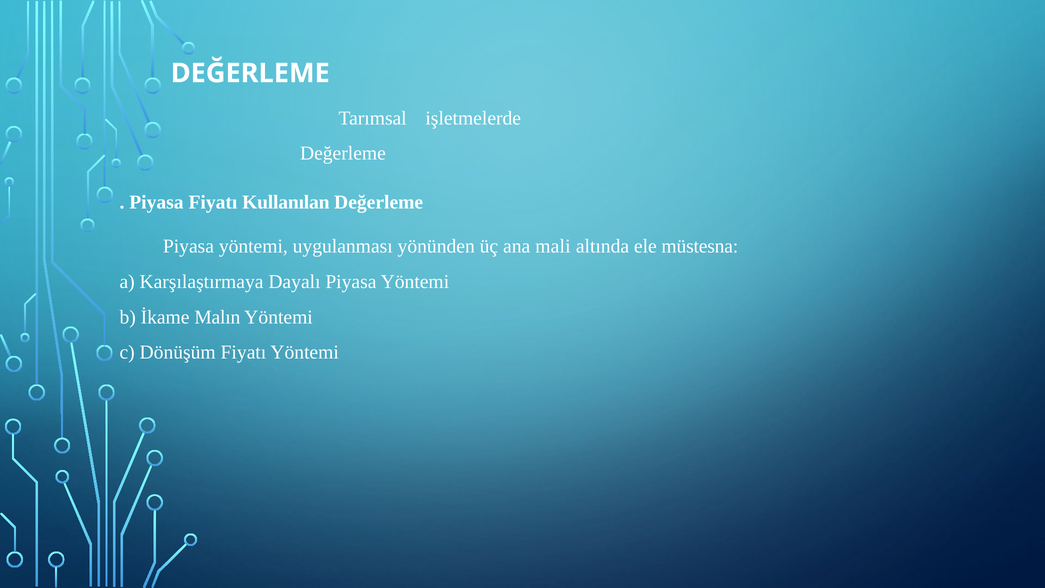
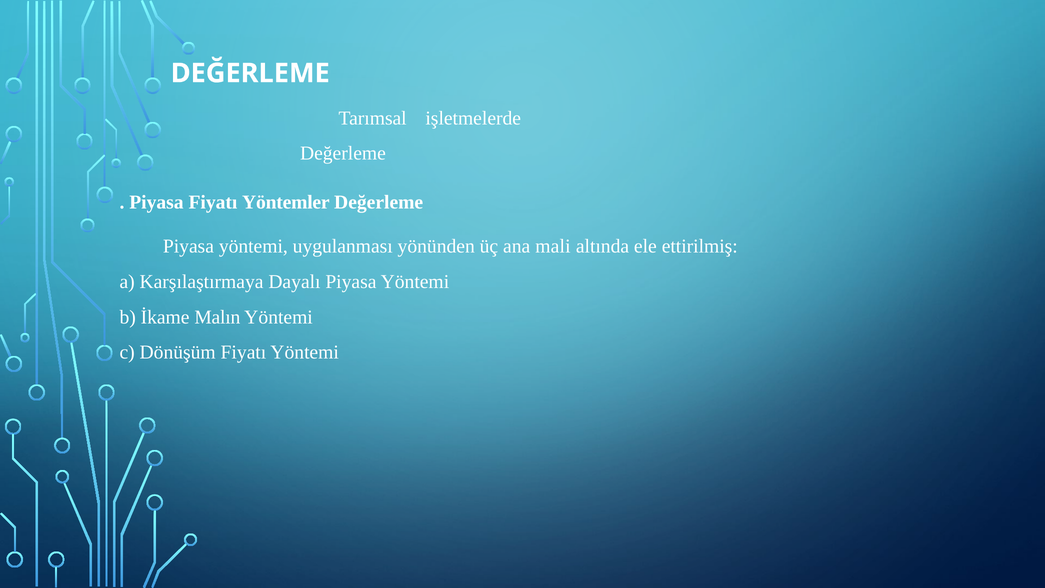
Kullanılan: Kullanılan -> Yöntemler
müstesna: müstesna -> ettirilmiş
